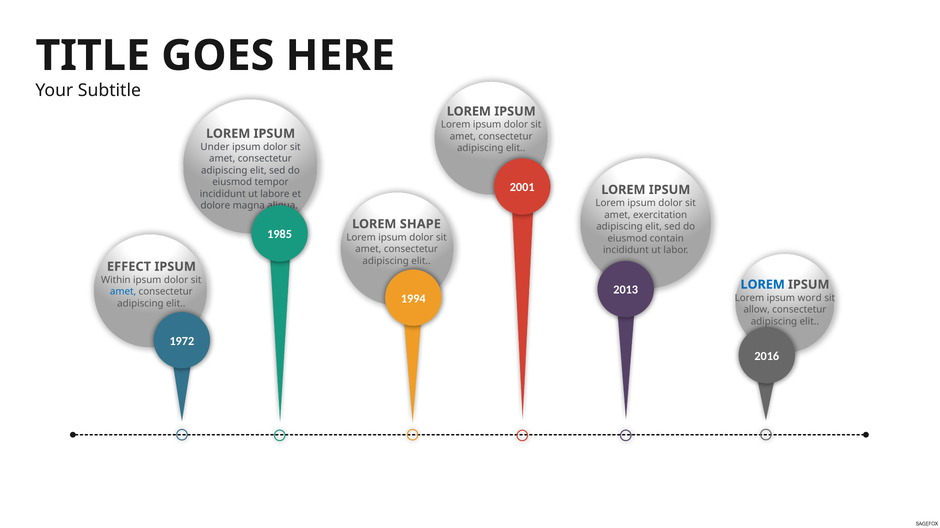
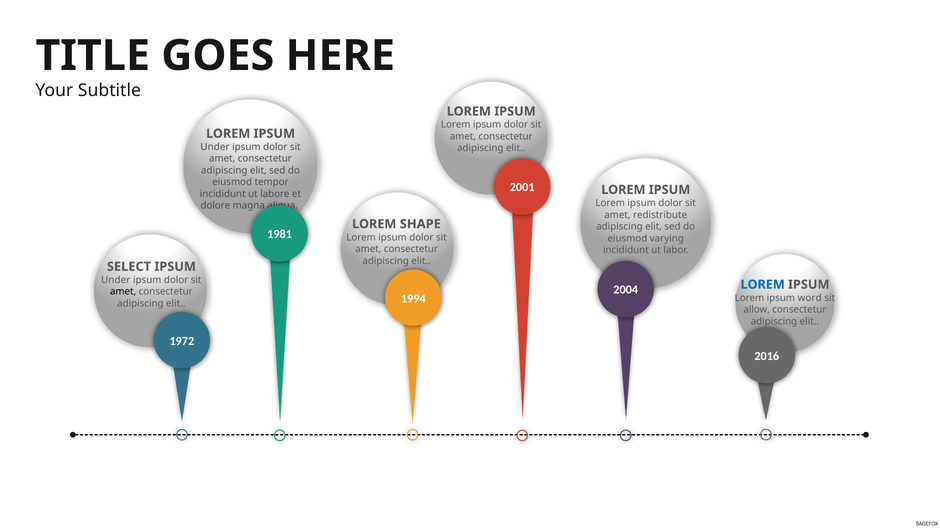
exercitation: exercitation -> redistribute
1985: 1985 -> 1981
contain: contain -> varying
EFFECT: EFFECT -> SELECT
Within at (116, 280): Within -> Under
2013: 2013 -> 2004
amet at (123, 292) colour: blue -> black
